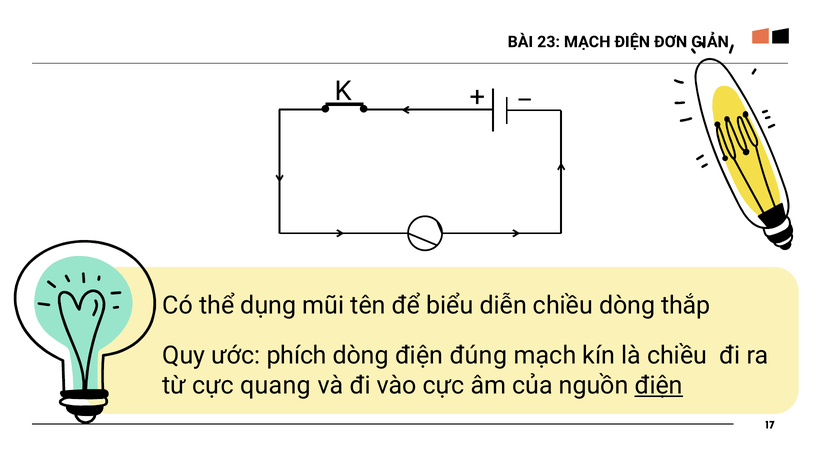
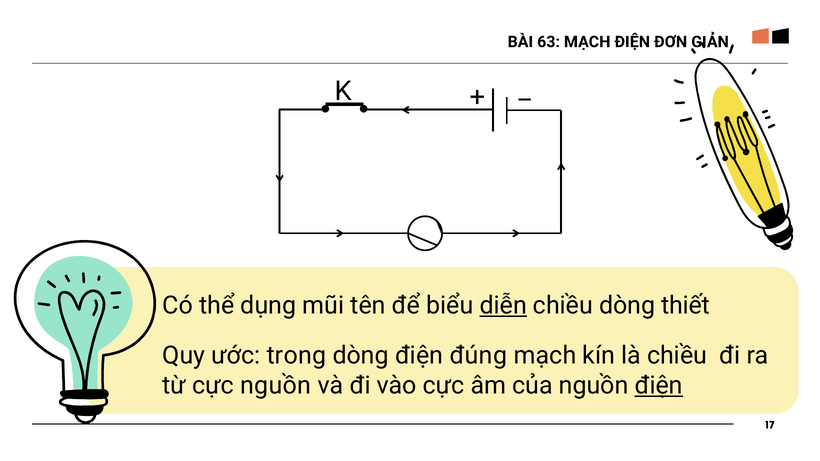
23: 23 -> 63
diễn underline: none -> present
thắp: thắp -> thiết
phích: phích -> trong
cực quang: quang -> nguồn
